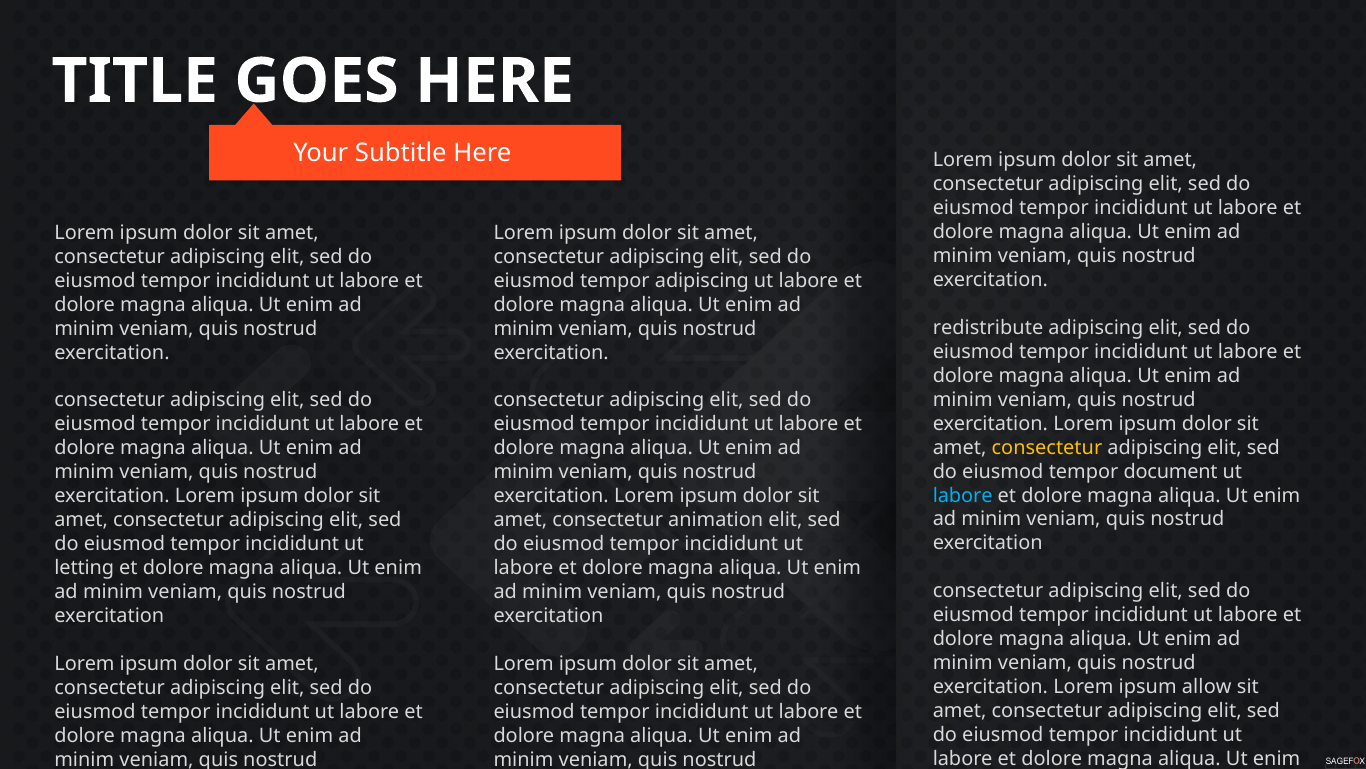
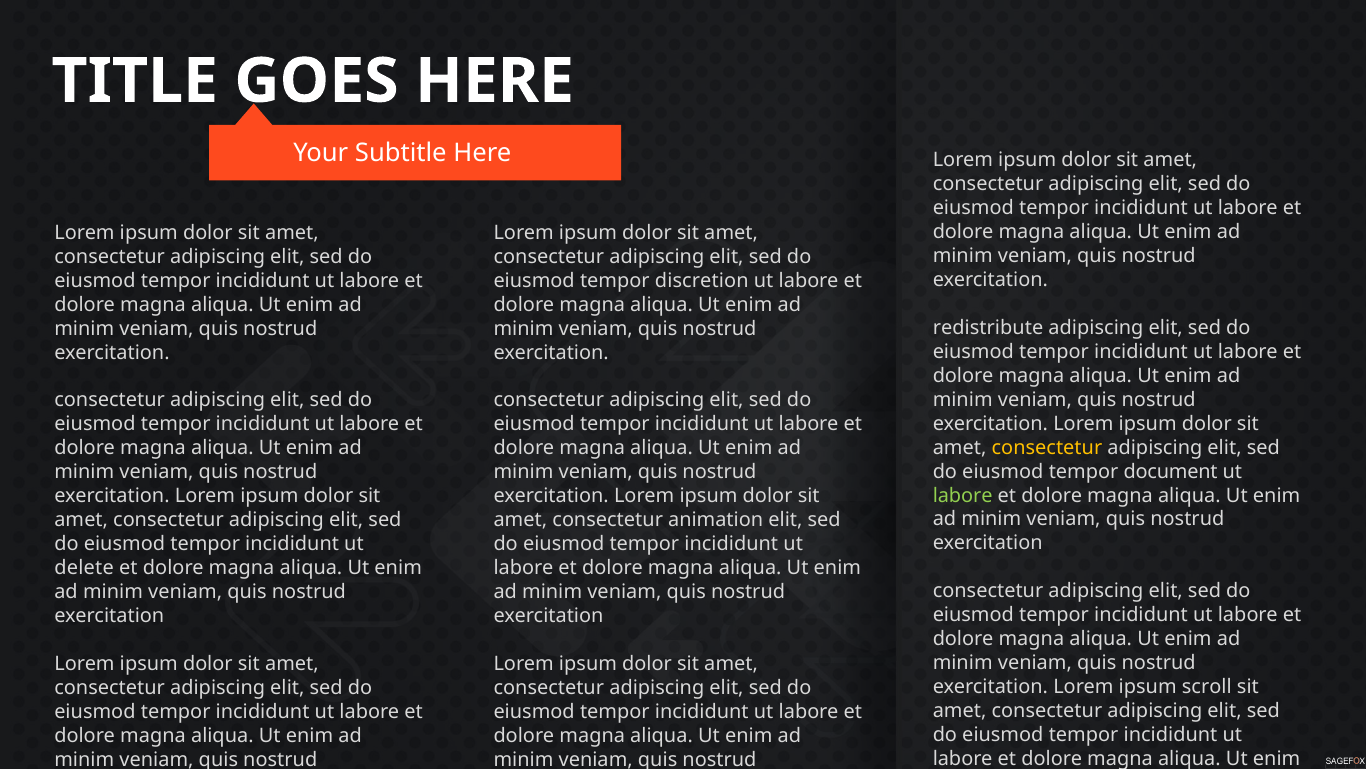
tempor adipiscing: adipiscing -> discretion
labore at (963, 495) colour: light blue -> light green
letting: letting -> delete
allow: allow -> scroll
